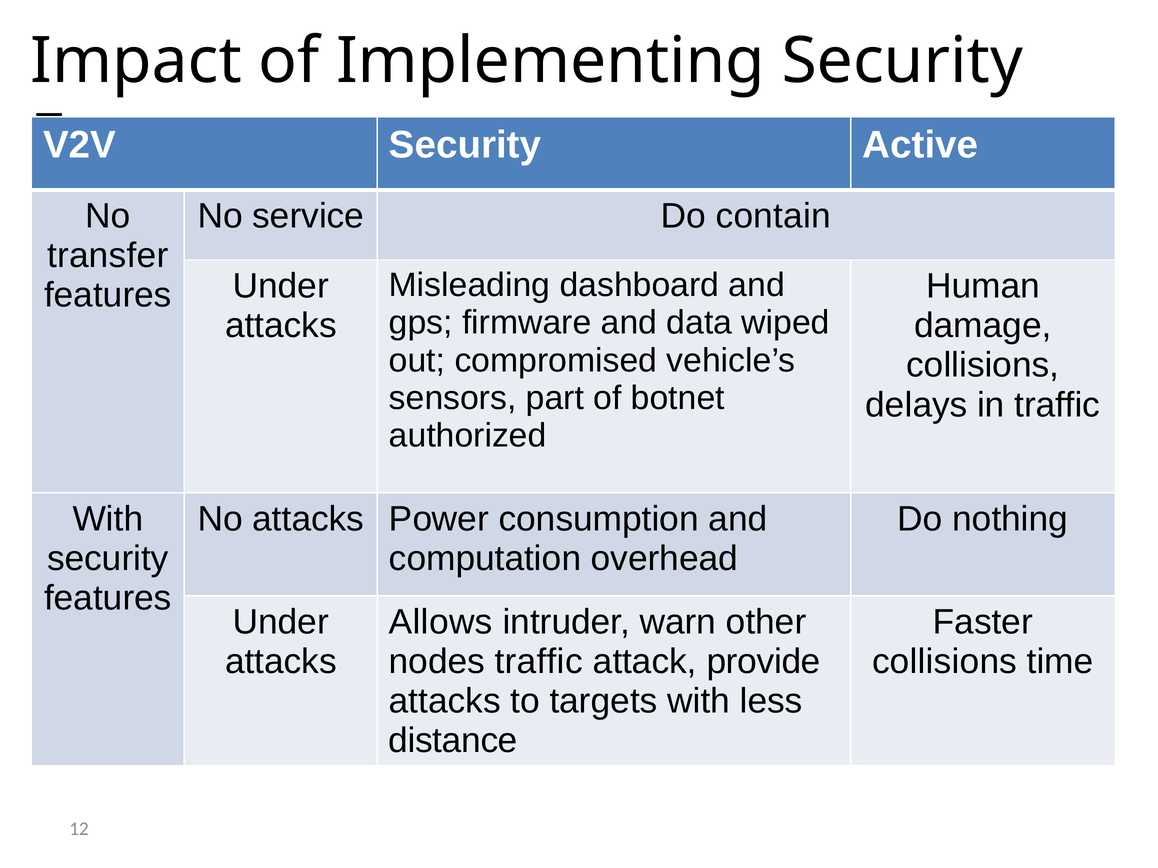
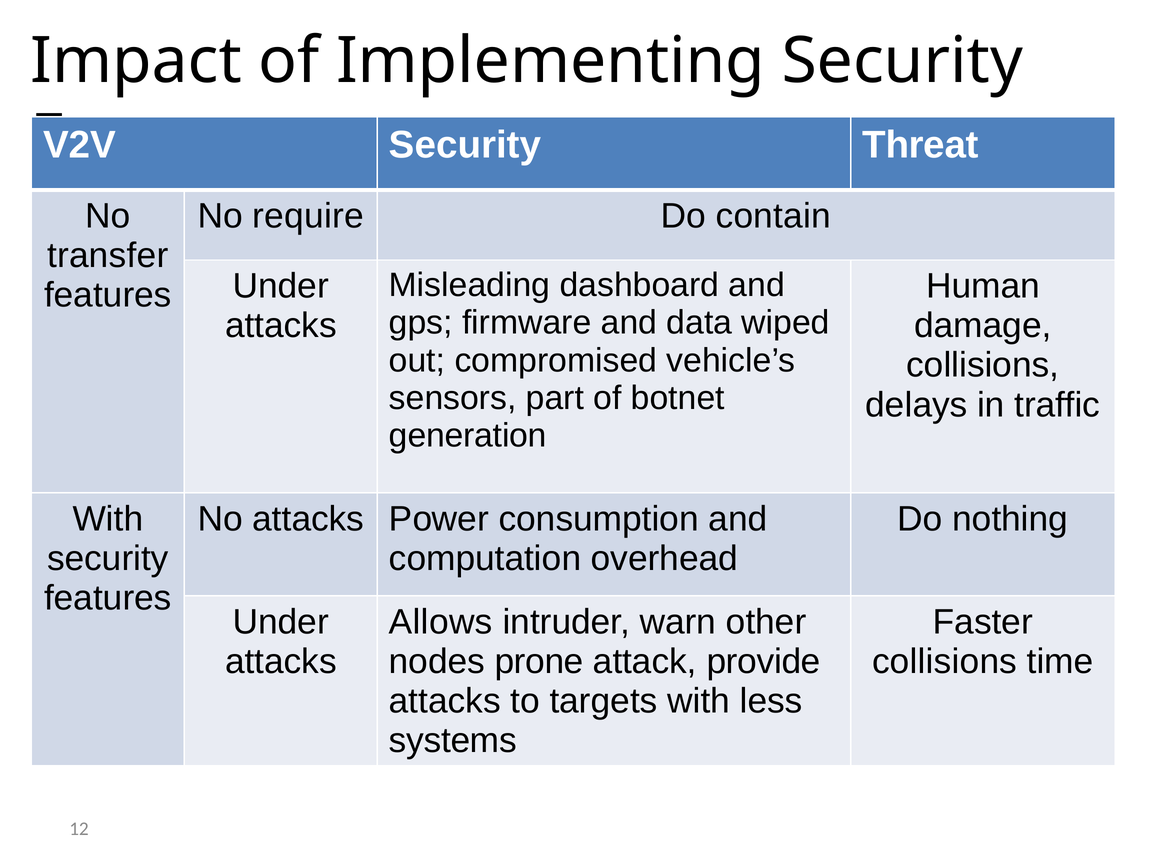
Active: Active -> Threat
service: service -> require
authorized: authorized -> generation
nodes traffic: traffic -> prone
distance: distance -> systems
